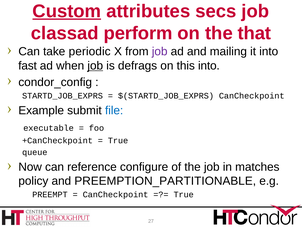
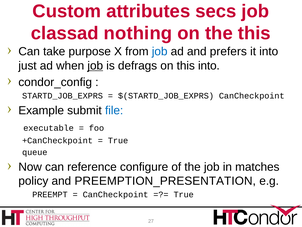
Custom underline: present -> none
perform: perform -> nothing
the that: that -> this
periodic: periodic -> purpose
job at (160, 51) colour: purple -> blue
mailing: mailing -> prefers
fast: fast -> just
PREEMPTION_PARTITIONABLE: PREEMPTION_PARTITIONABLE -> PREEMPTION_PRESENTATION
